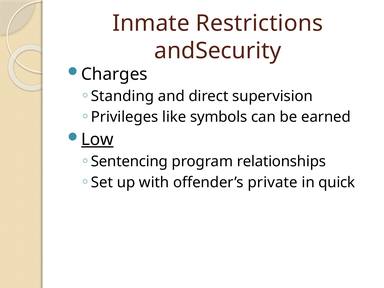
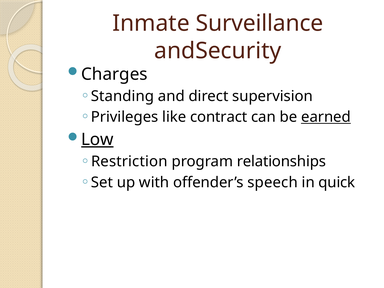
Restrictions: Restrictions -> Surveillance
symbols: symbols -> contract
earned underline: none -> present
Sentencing: Sentencing -> Restriction
private: private -> speech
